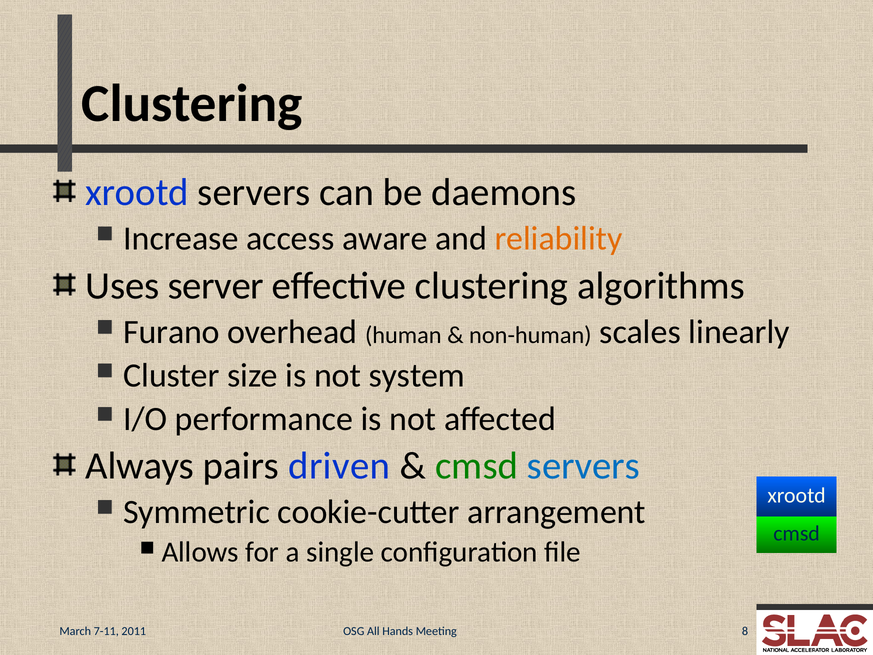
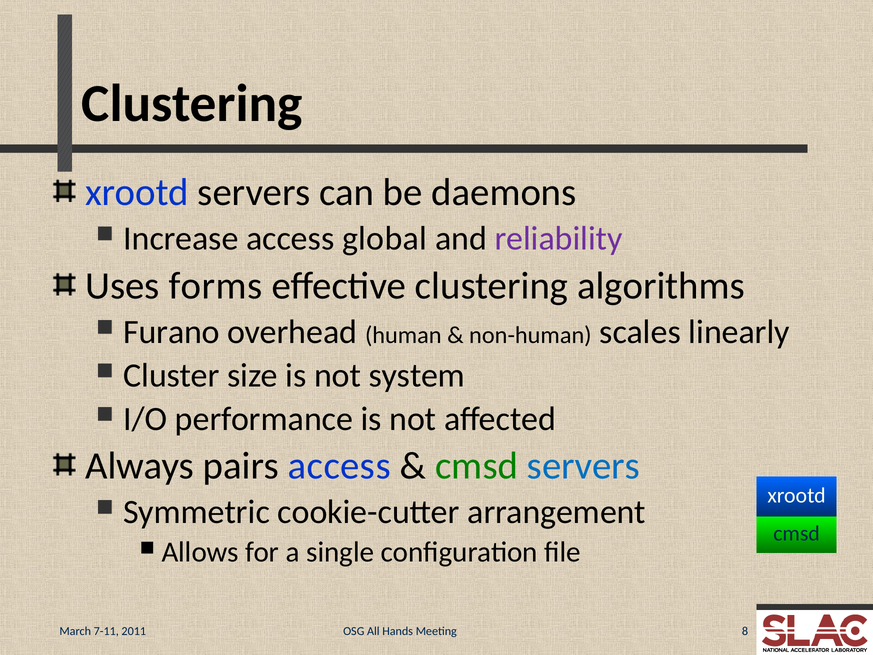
aware: aware -> global
reliability colour: orange -> purple
server: server -> forms
pairs driven: driven -> access
